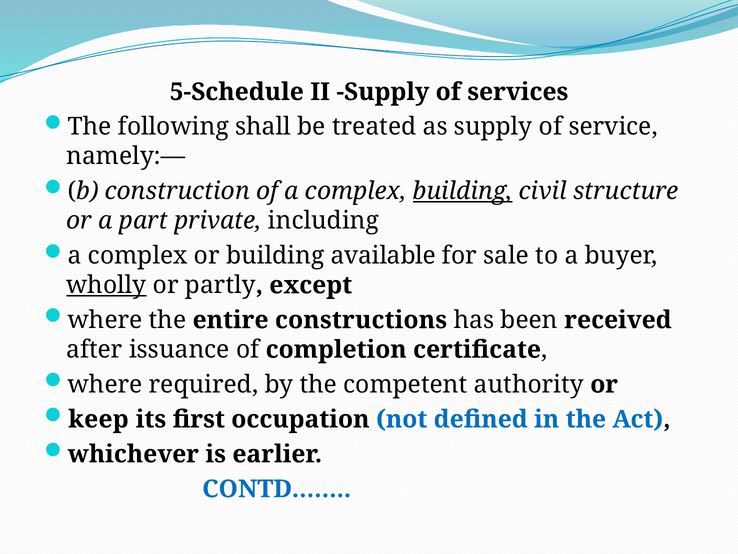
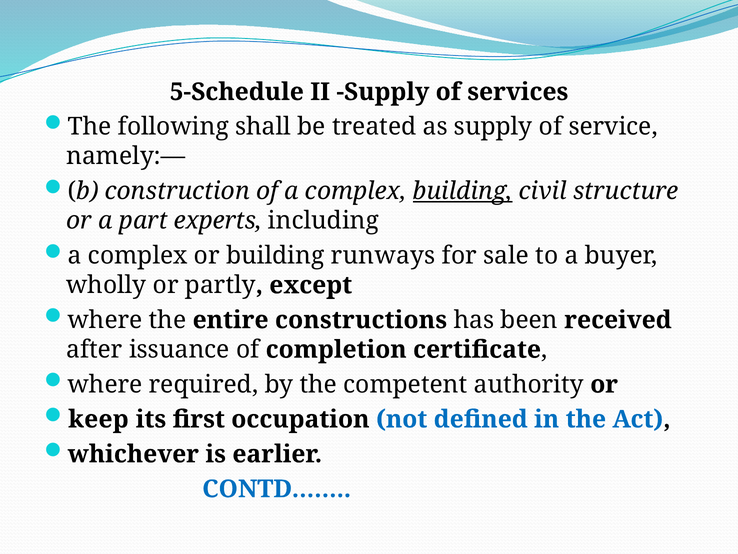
private: private -> experts
available: available -> runways
wholly underline: present -> none
